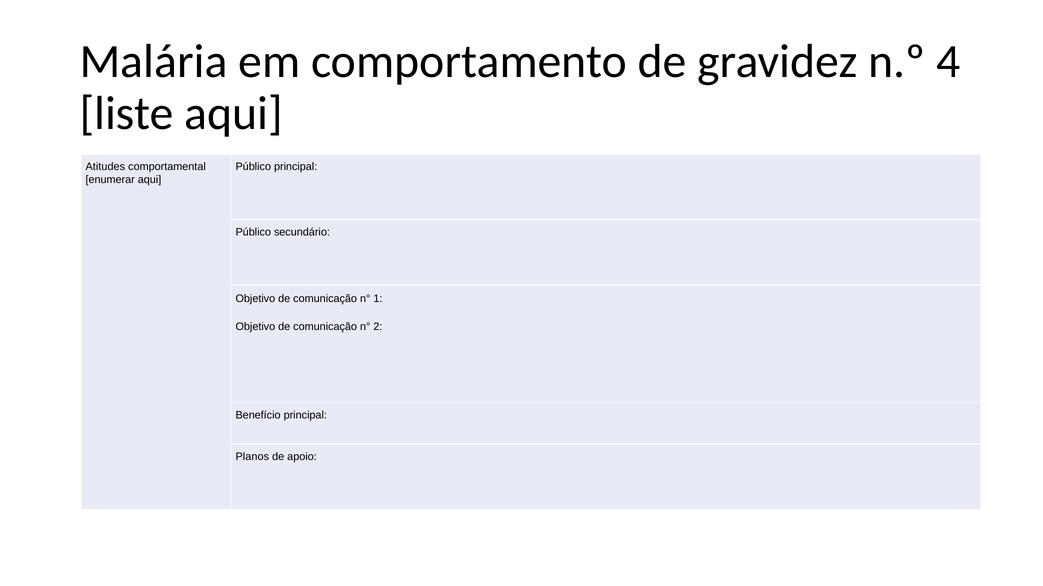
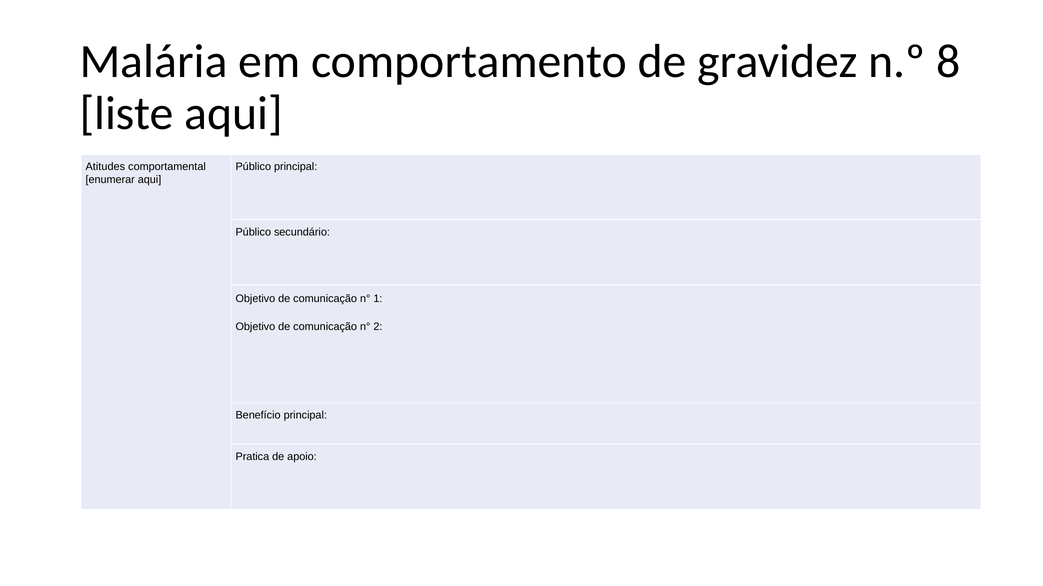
4: 4 -> 8
Planos: Planos -> Pratica
